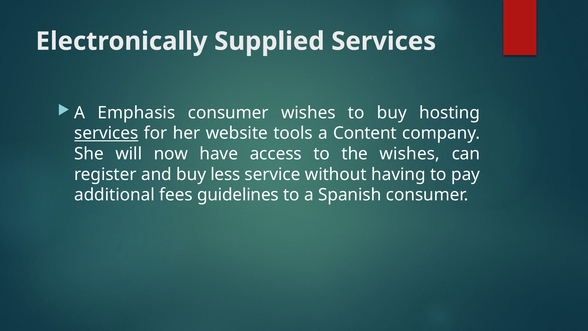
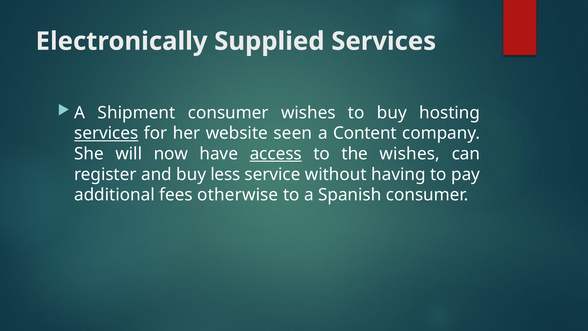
Emphasis: Emphasis -> Shipment
tools: tools -> seen
access underline: none -> present
guidelines: guidelines -> otherwise
